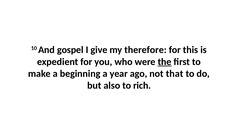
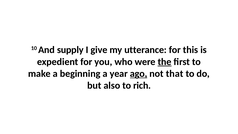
gospel: gospel -> supply
therefore: therefore -> utterance
ago underline: none -> present
